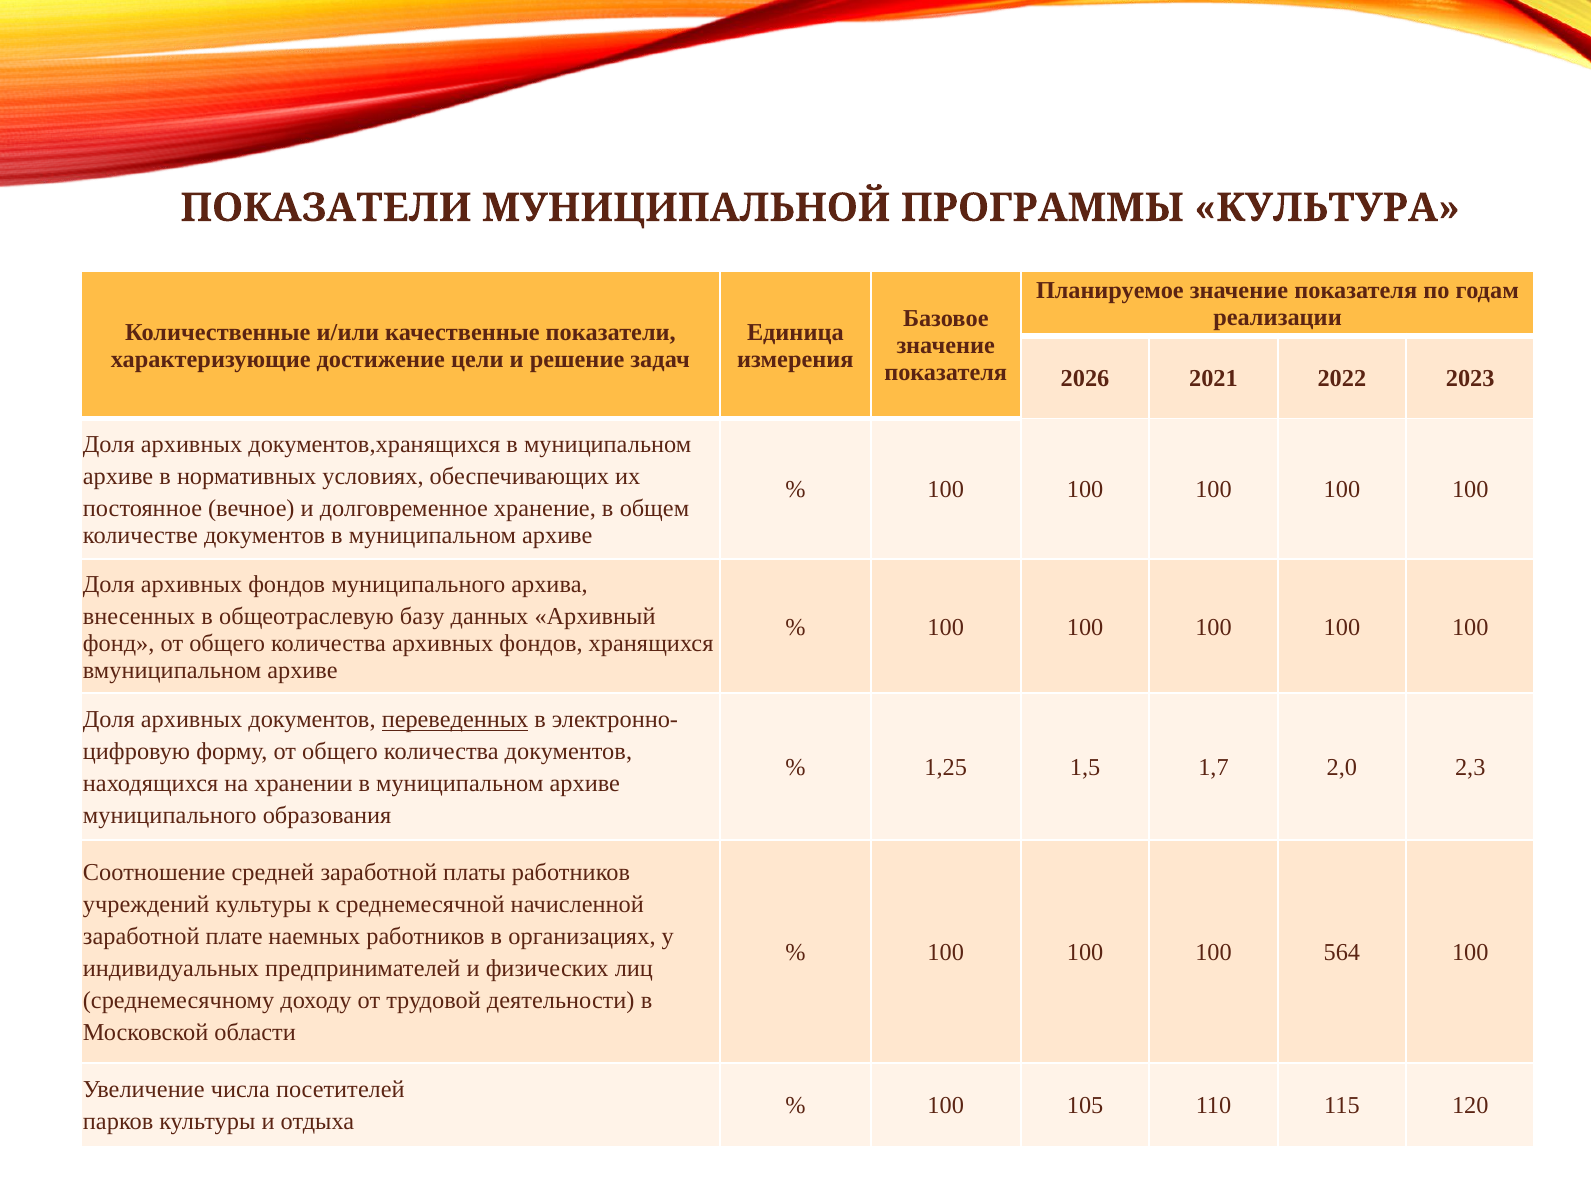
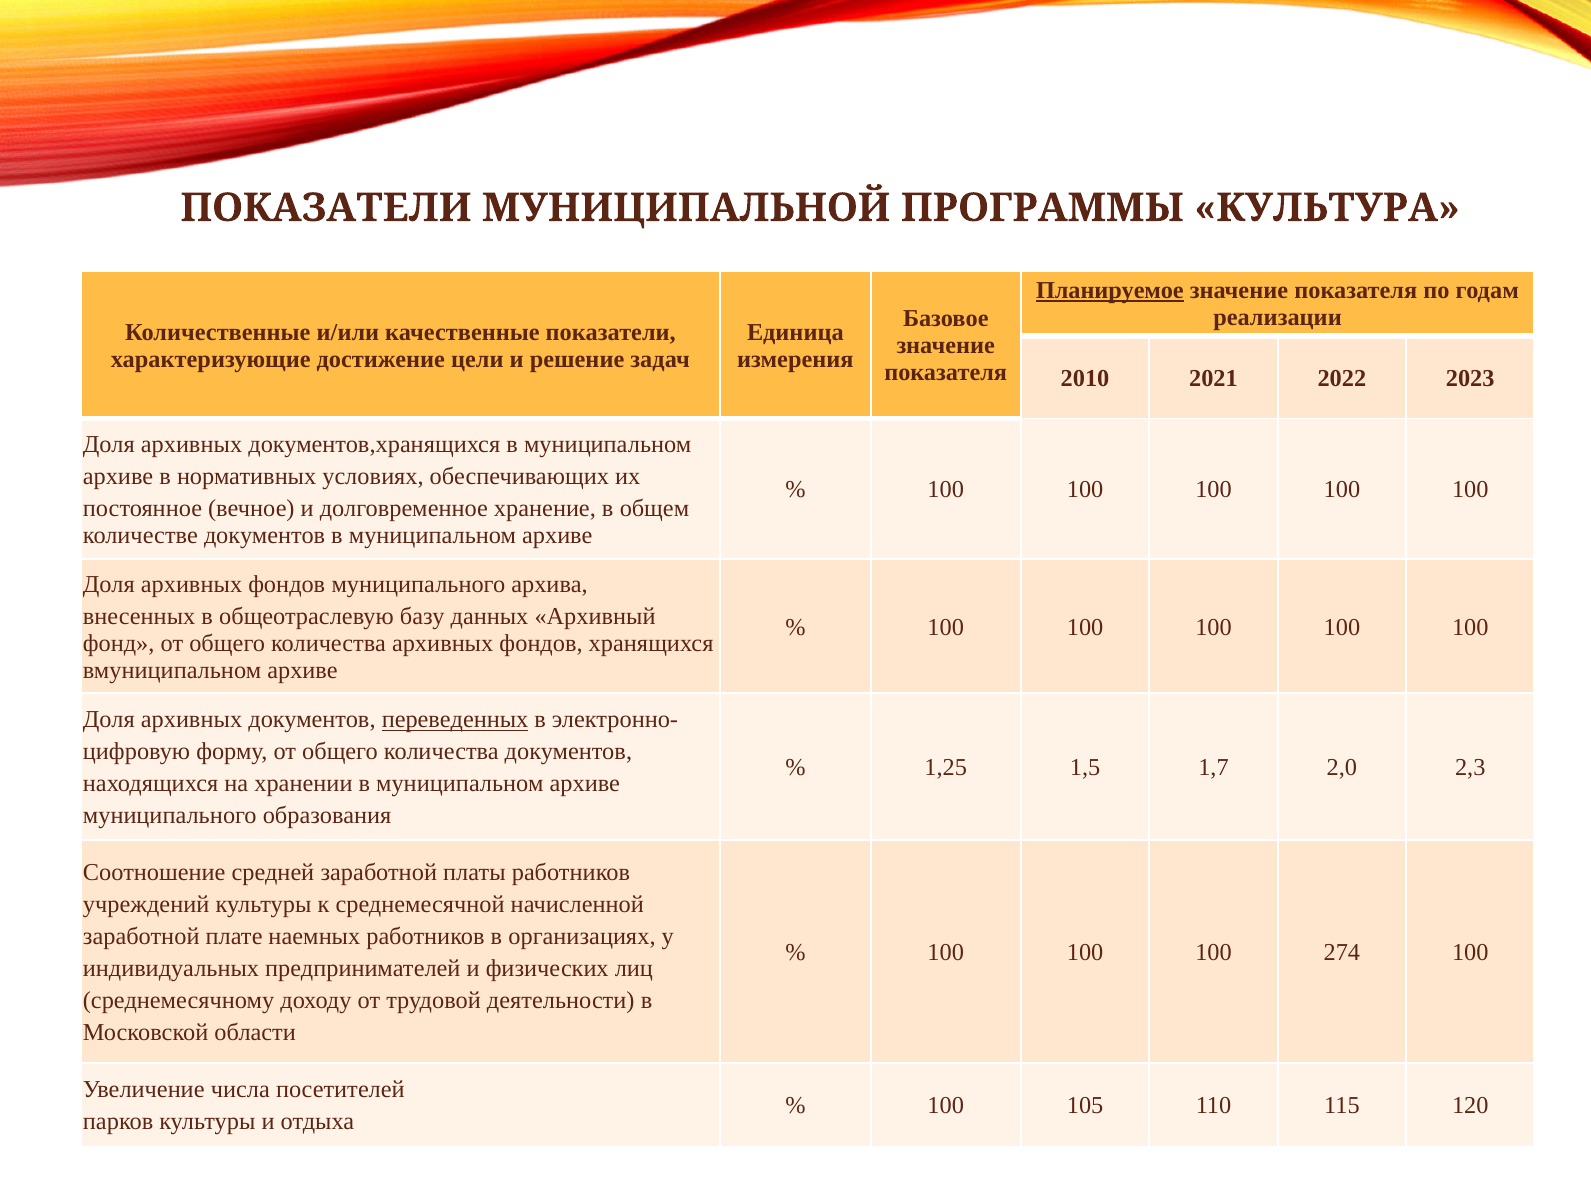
Планируемое underline: none -> present
2026: 2026 -> 2010
564: 564 -> 274
